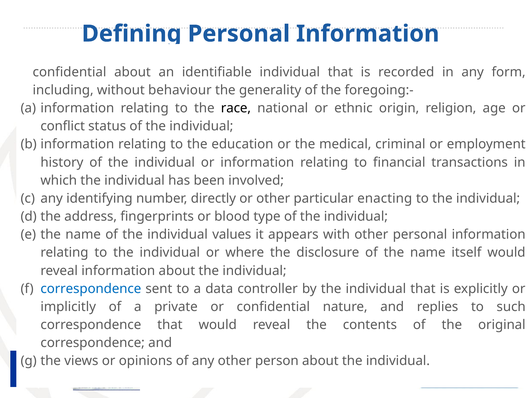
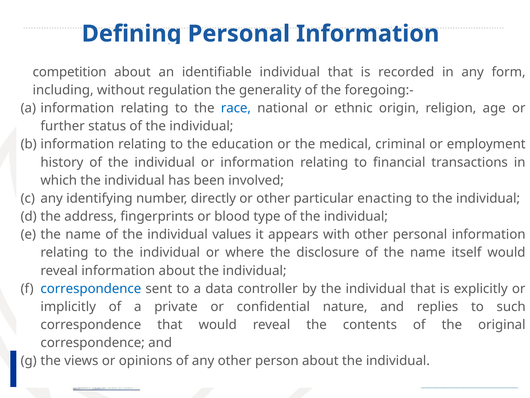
confidential at (70, 72): confidential -> competition
behaviour: behaviour -> regulation
race colour: black -> blue
conflict: conflict -> further
